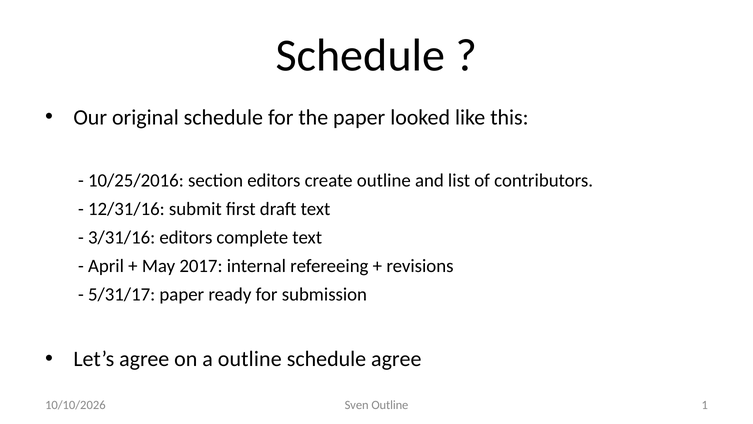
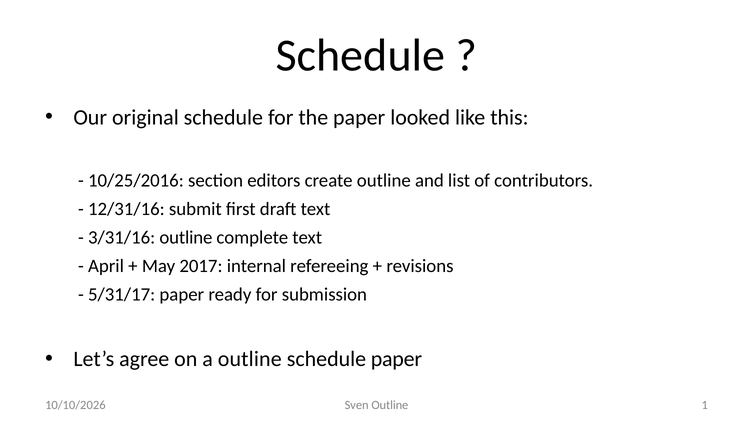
3/31/16 editors: editors -> outline
schedule agree: agree -> paper
